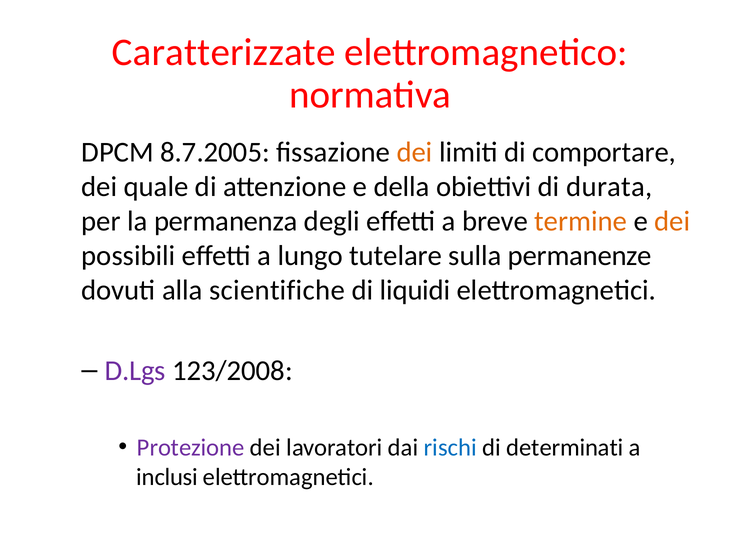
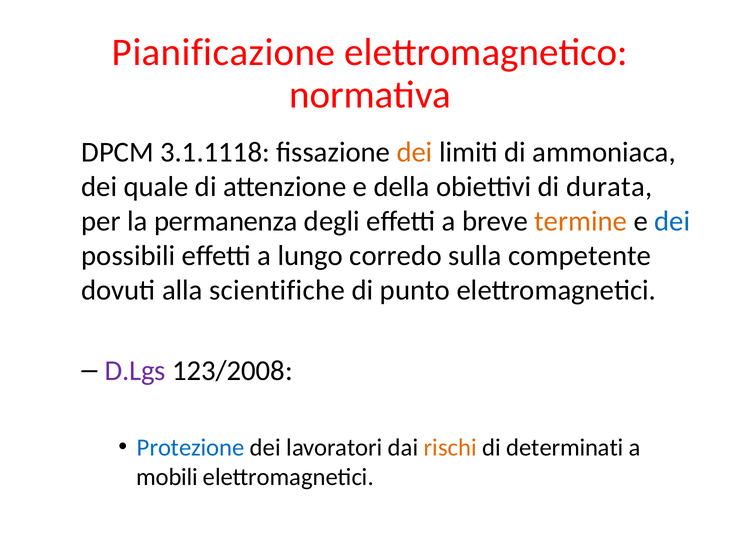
Caratterizzate: Caratterizzate -> Pianificazione
8.7.2005: 8.7.2005 -> 3.1.1118
comportare: comportare -> ammoniaca
dei at (672, 221) colour: orange -> blue
tutelare: tutelare -> corredo
permanenze: permanenze -> competente
liquidi: liquidi -> punto
Protezione colour: purple -> blue
rischi colour: blue -> orange
inclusi: inclusi -> mobili
